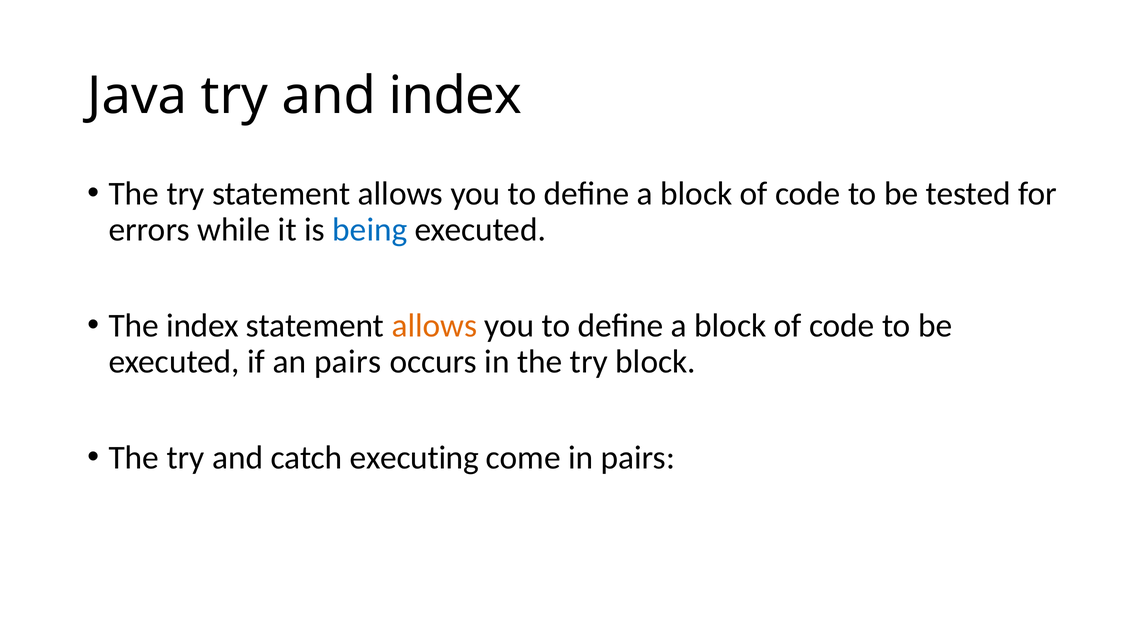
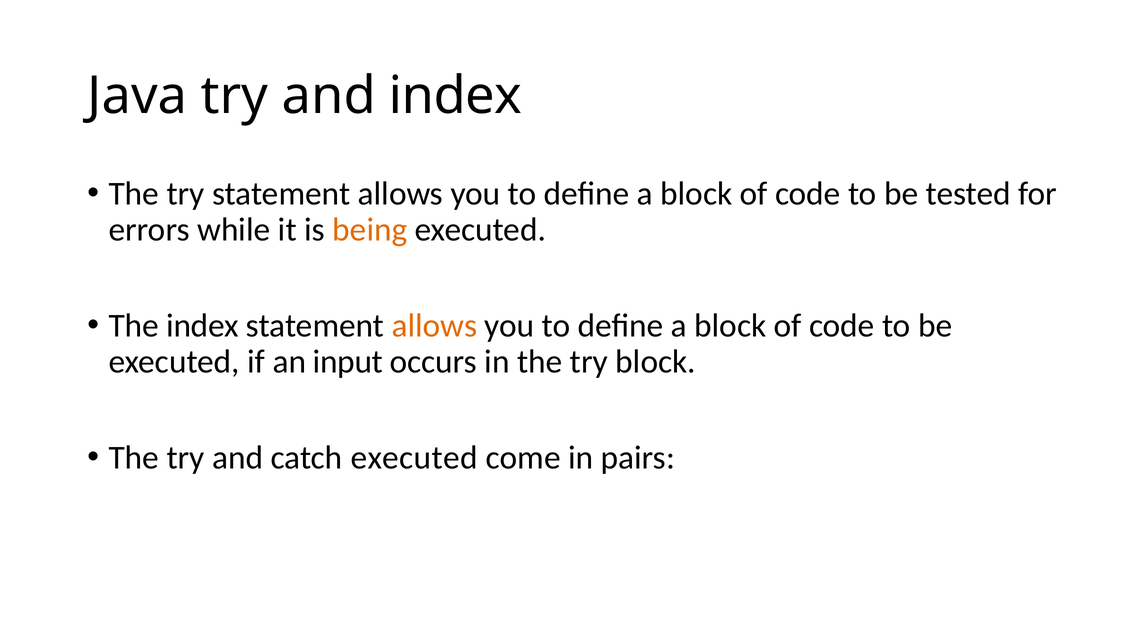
being colour: blue -> orange
an pairs: pairs -> input
catch executing: executing -> executed
